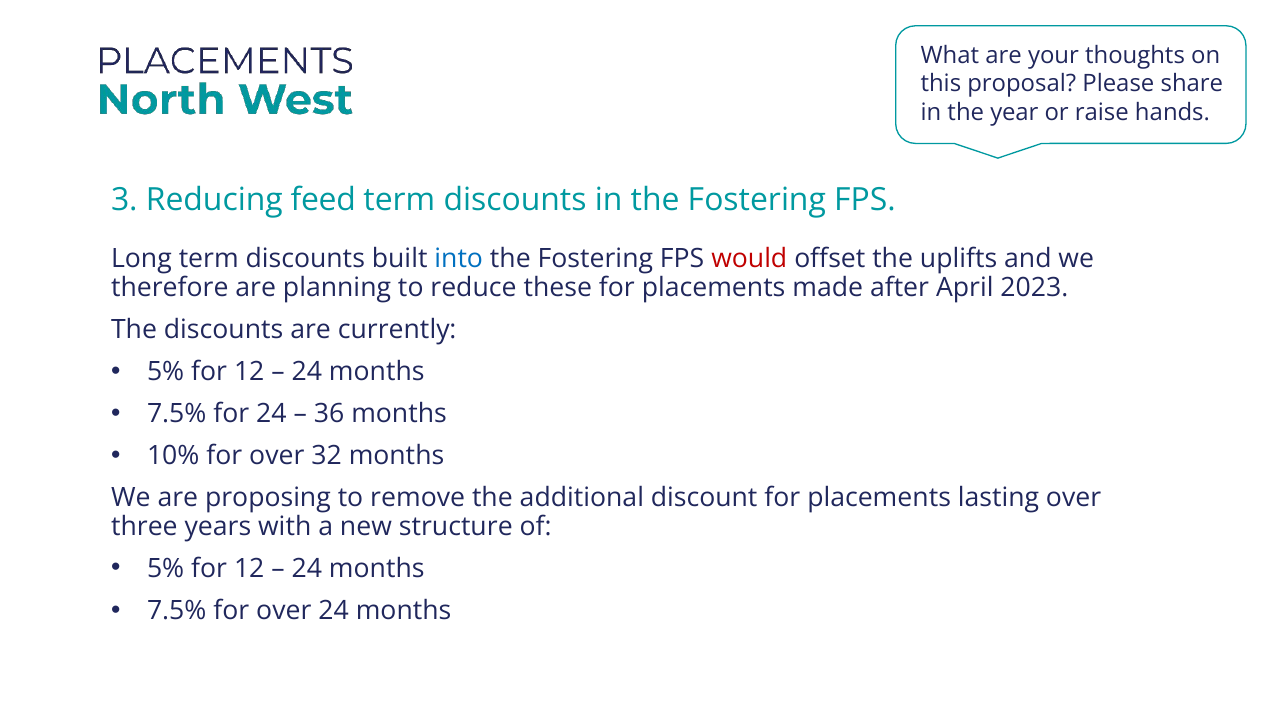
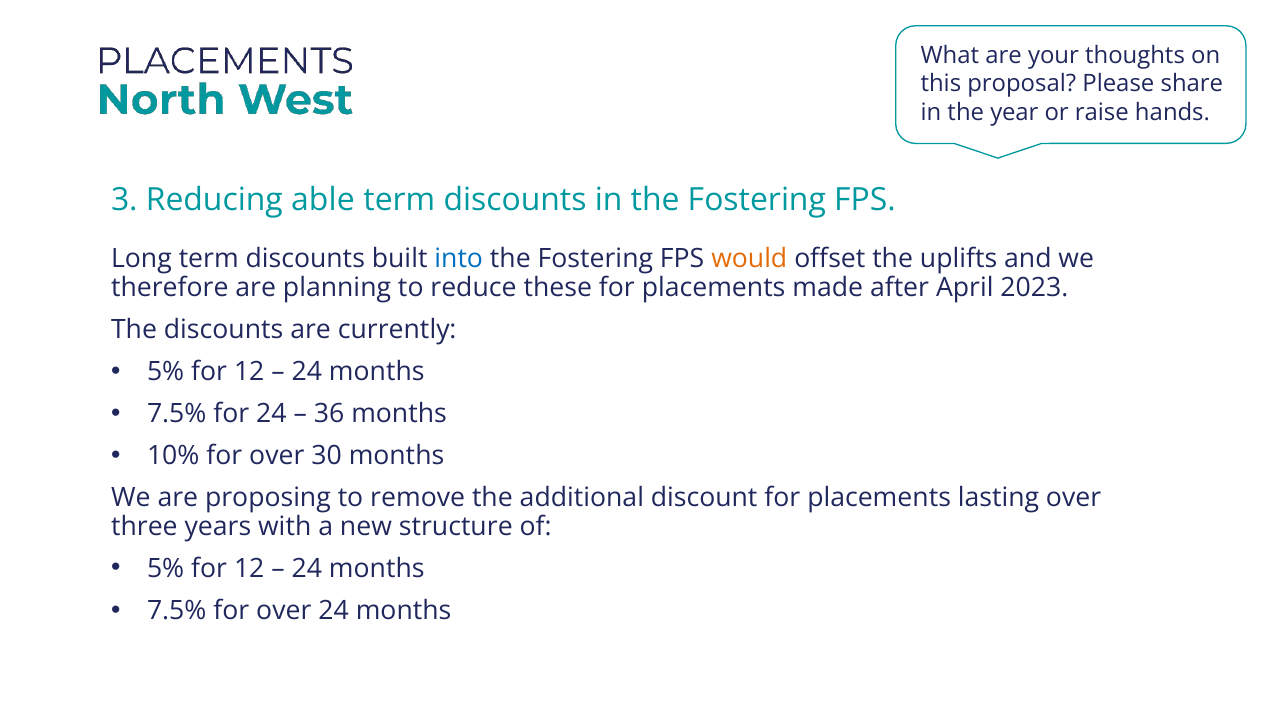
feed: feed -> able
would colour: red -> orange
32: 32 -> 30
